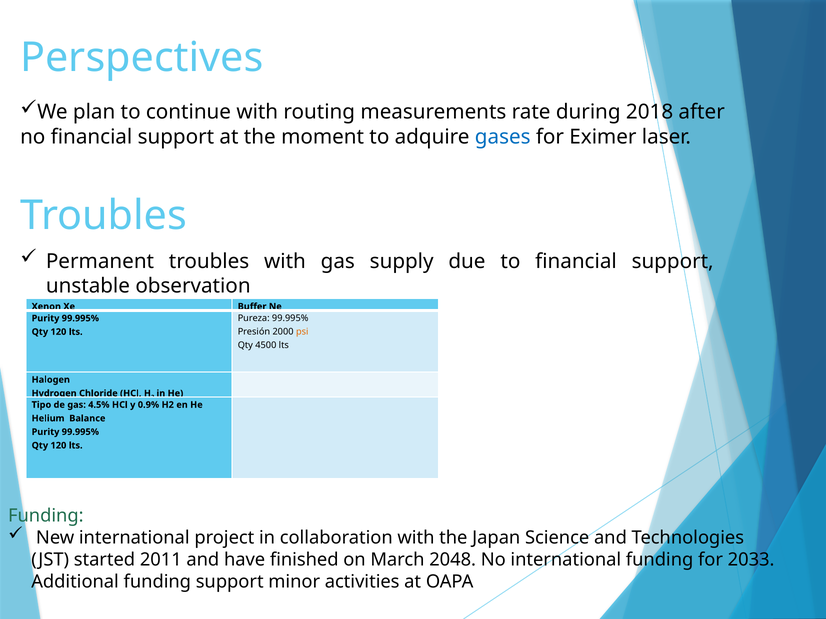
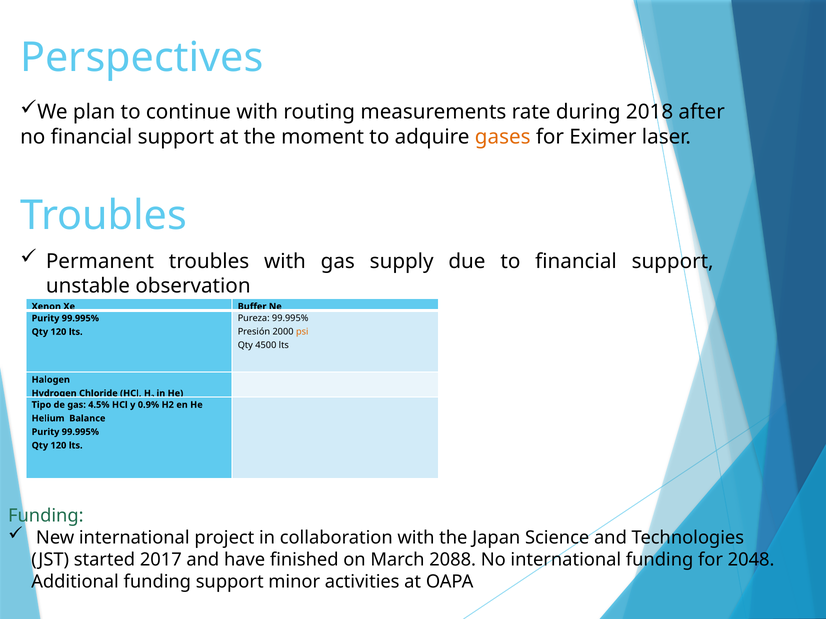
gases colour: blue -> orange
2011: 2011 -> 2017
2048: 2048 -> 2088
2033: 2033 -> 2048
